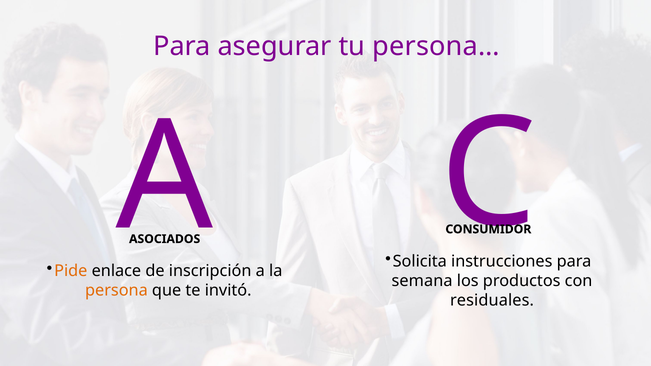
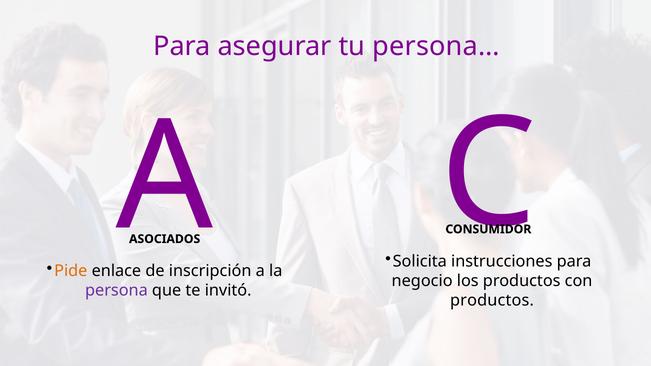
semana: semana -> negocio
persona colour: orange -> purple
residuales at (492, 300): residuales -> productos
